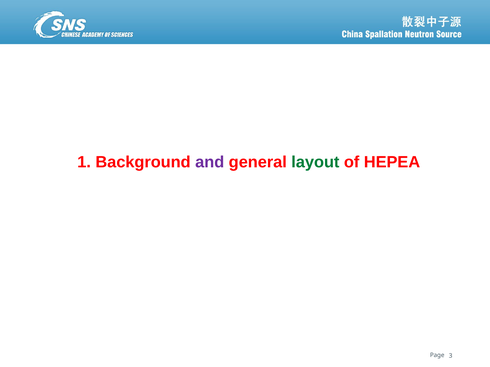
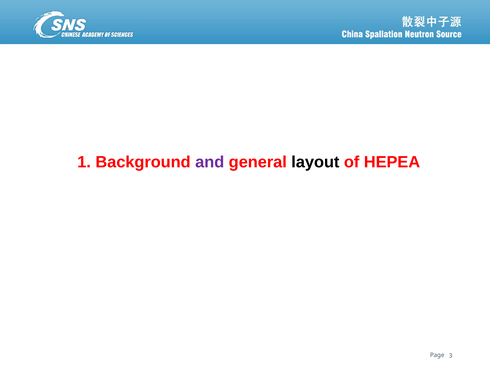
layout colour: green -> black
